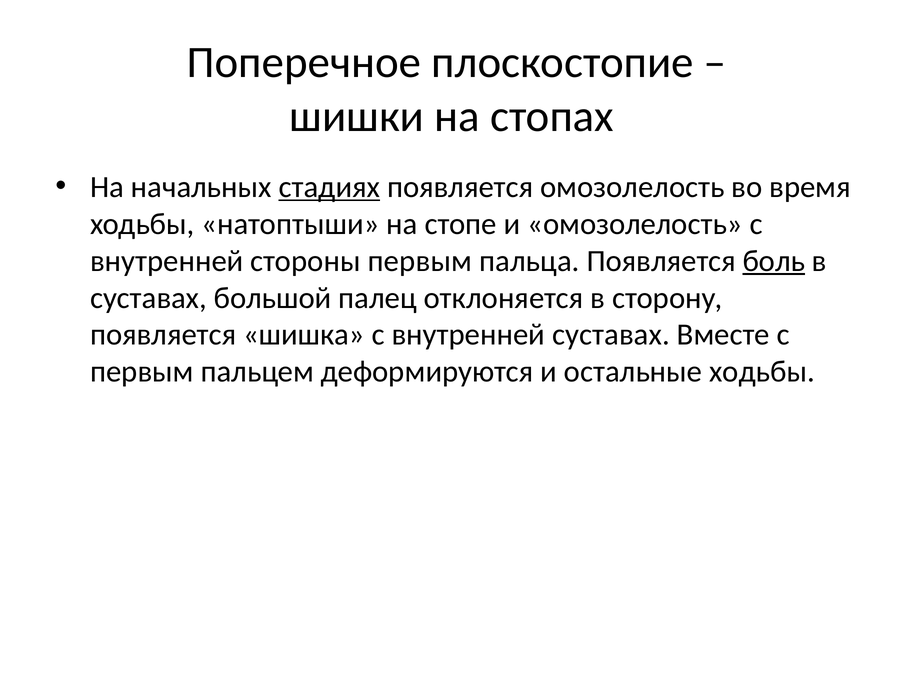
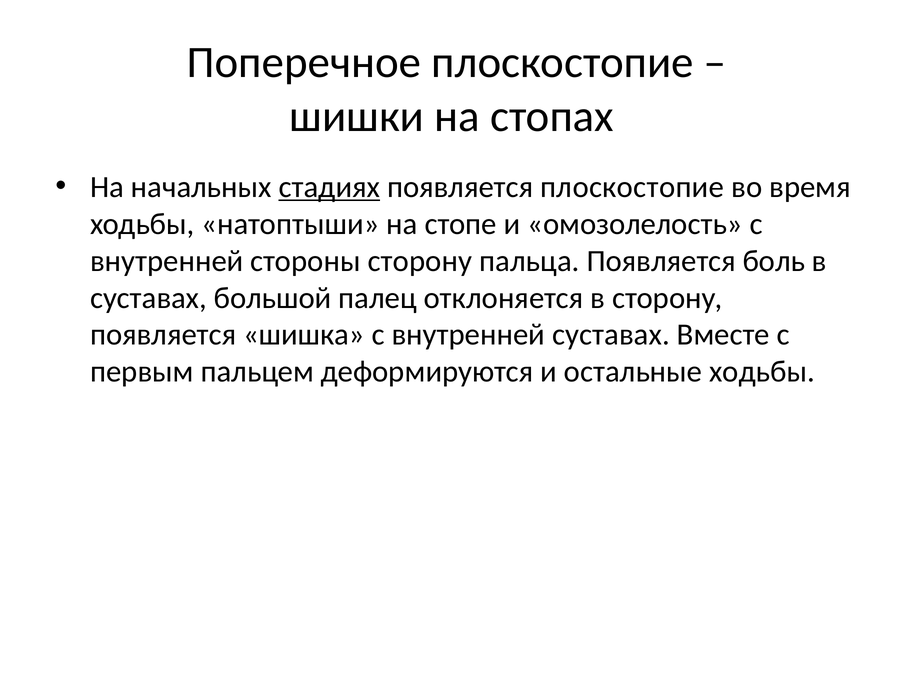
появляется омозолелость: омозолелость -> плоскостопие
стороны первым: первым -> сторону
боль underline: present -> none
